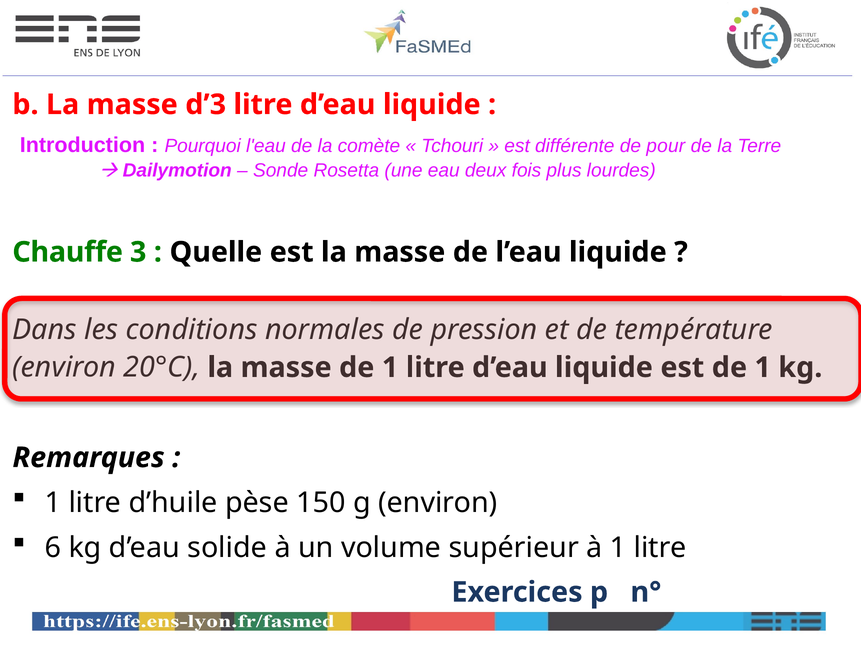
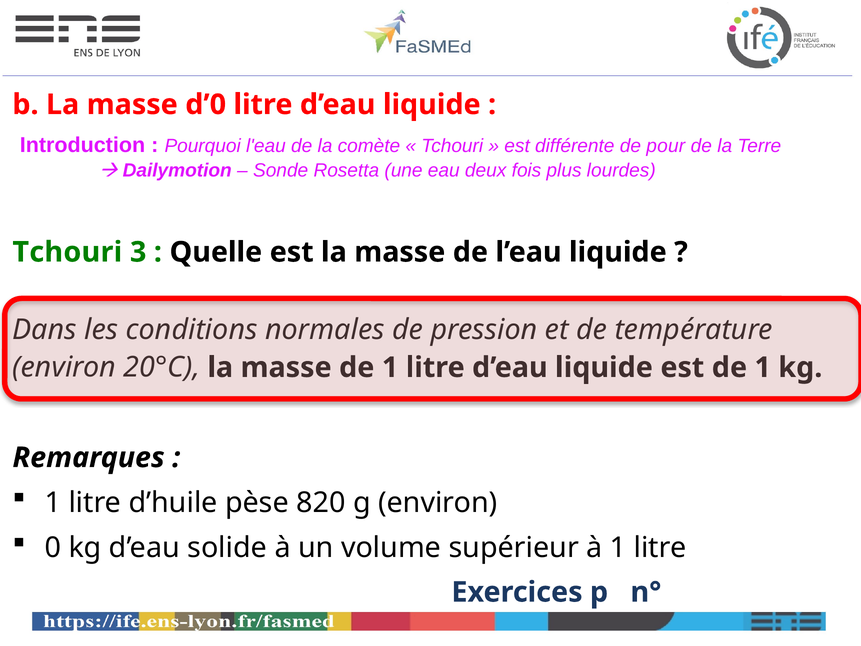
d’3: d’3 -> d’0
Chauffe at (68, 252): Chauffe -> Tchouri
150: 150 -> 820
6: 6 -> 0
